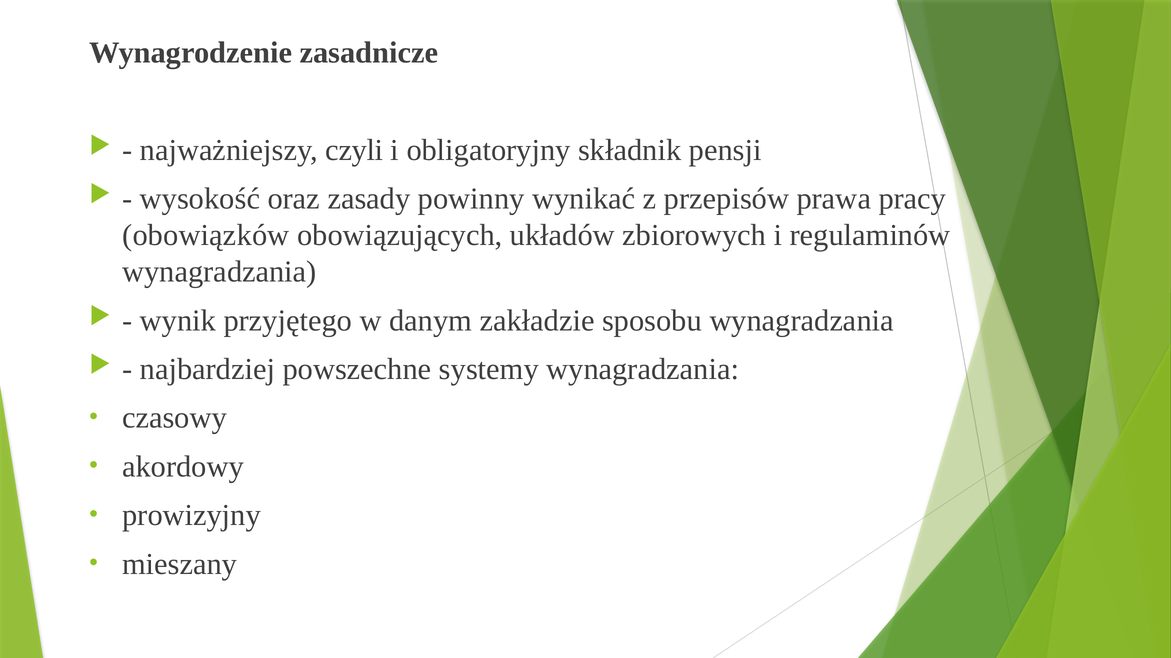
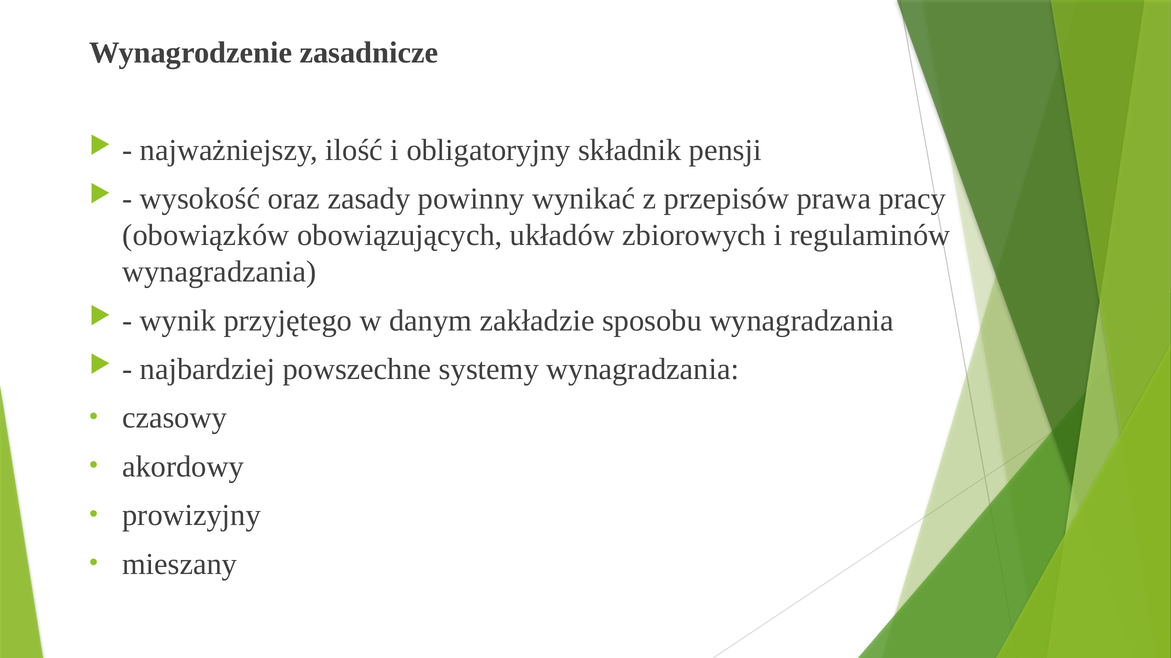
czyli: czyli -> ilość
